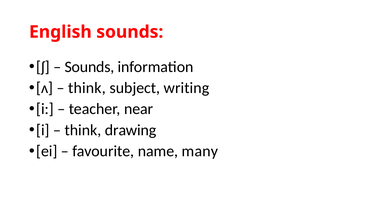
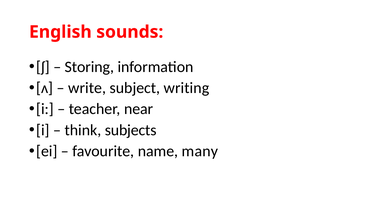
Sounds at (89, 67): Sounds -> Storing
think at (87, 88): think -> write
drawing: drawing -> subjects
